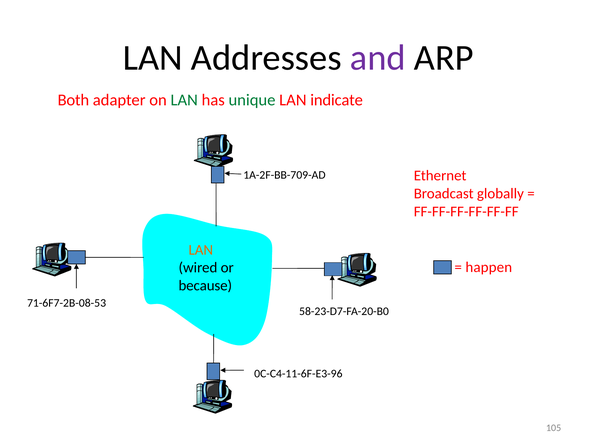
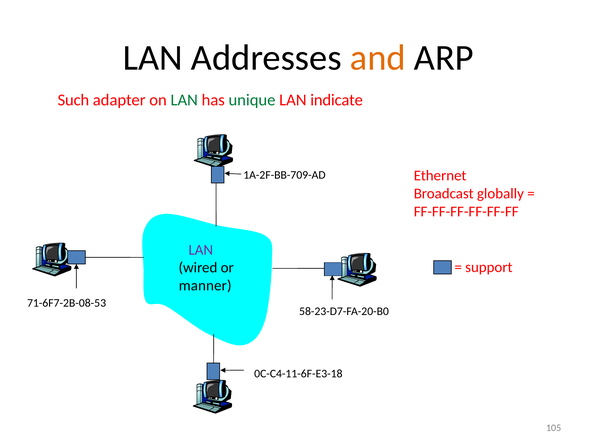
and colour: purple -> orange
Both: Both -> Such
LAN at (201, 250) colour: orange -> purple
happen: happen -> support
because: because -> manner
0C-C4-11-6F-E3-96: 0C-C4-11-6F-E3-96 -> 0C-C4-11-6F-E3-18
